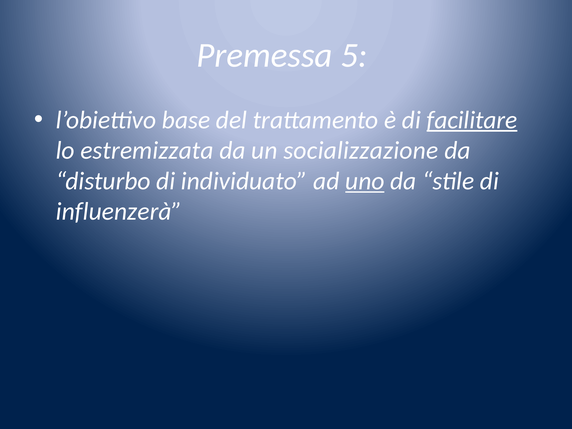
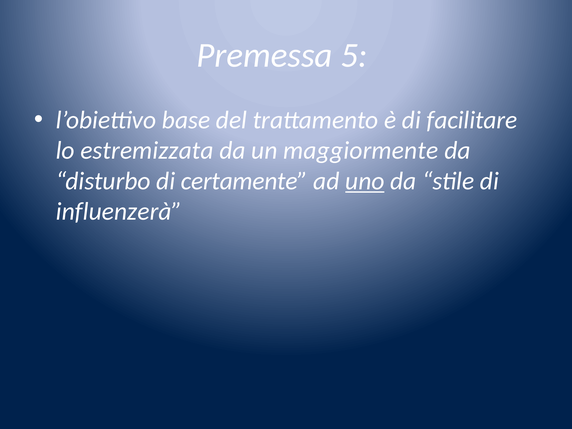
facilitare underline: present -> none
socializzazione: socializzazione -> maggiormente
individuato: individuato -> certamente
